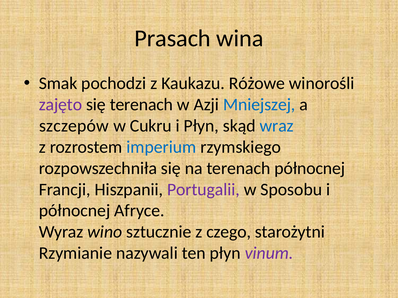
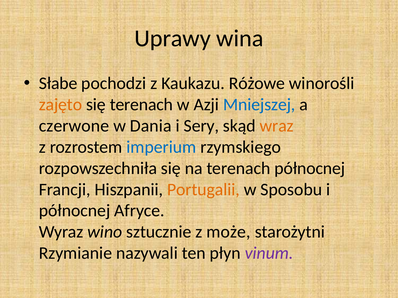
Prasach: Prasach -> Uprawy
Smak: Smak -> Słabe
zajęto colour: purple -> orange
szczepów: szczepów -> czerwone
Cukru: Cukru -> Dania
i Płyn: Płyn -> Sery
wraz colour: blue -> orange
Portugalii colour: purple -> orange
czego: czego -> może
